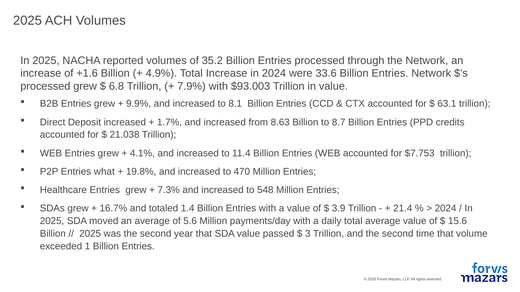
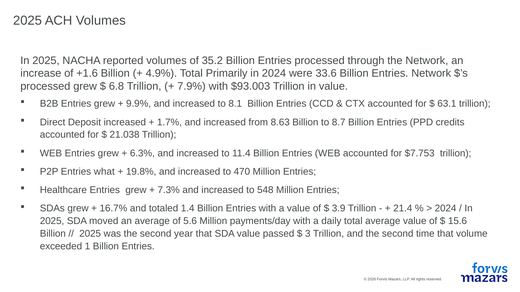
Total Increase: Increase -> Primarily
4.1%: 4.1% -> 6.3%
